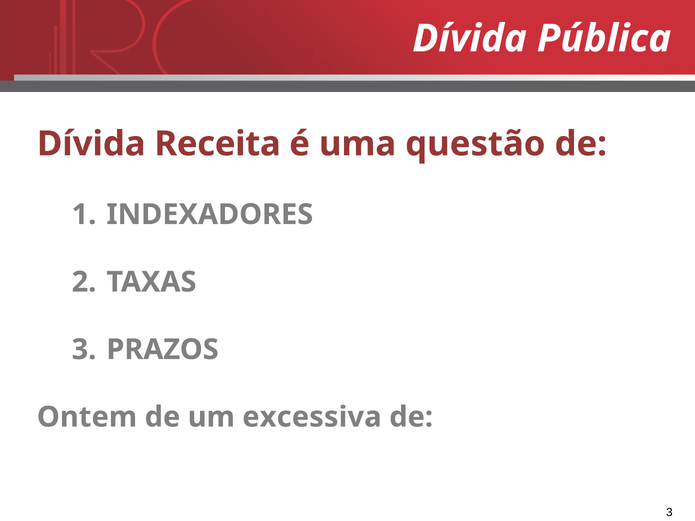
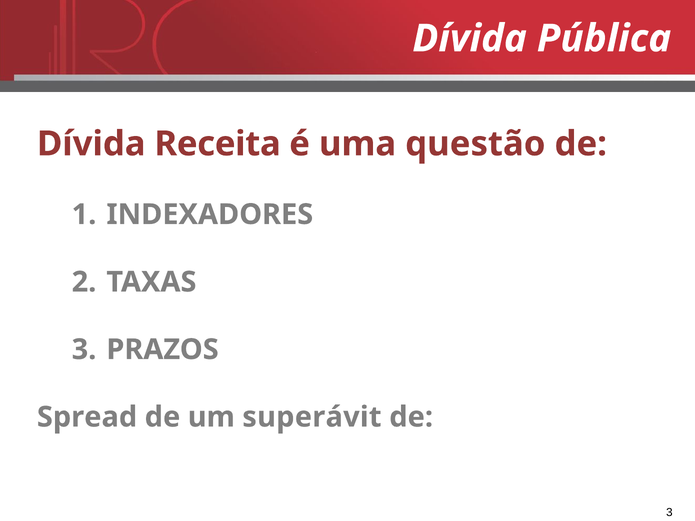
Ontem: Ontem -> Spread
excessiva: excessiva -> superávit
